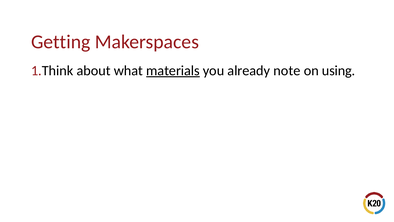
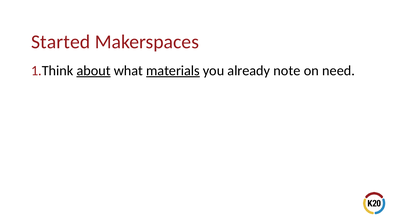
Getting: Getting -> Started
about underline: none -> present
using: using -> need
